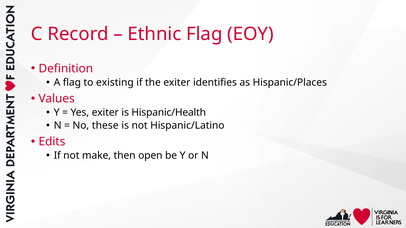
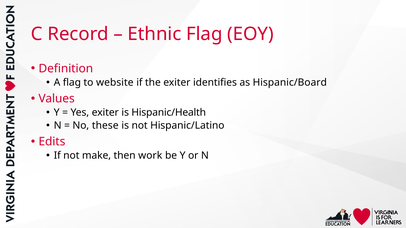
existing: existing -> website
Hispanic/Places: Hispanic/Places -> Hispanic/Board
open: open -> work
